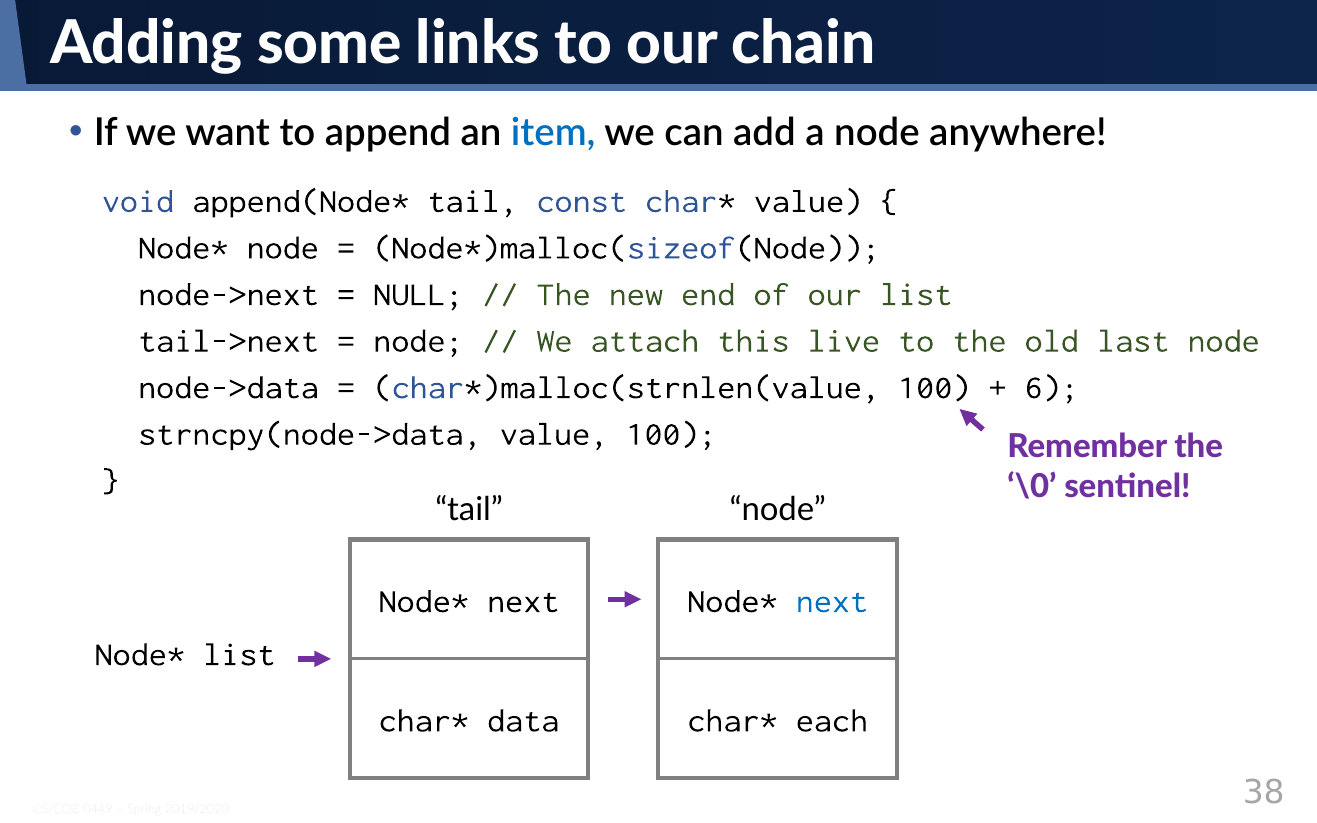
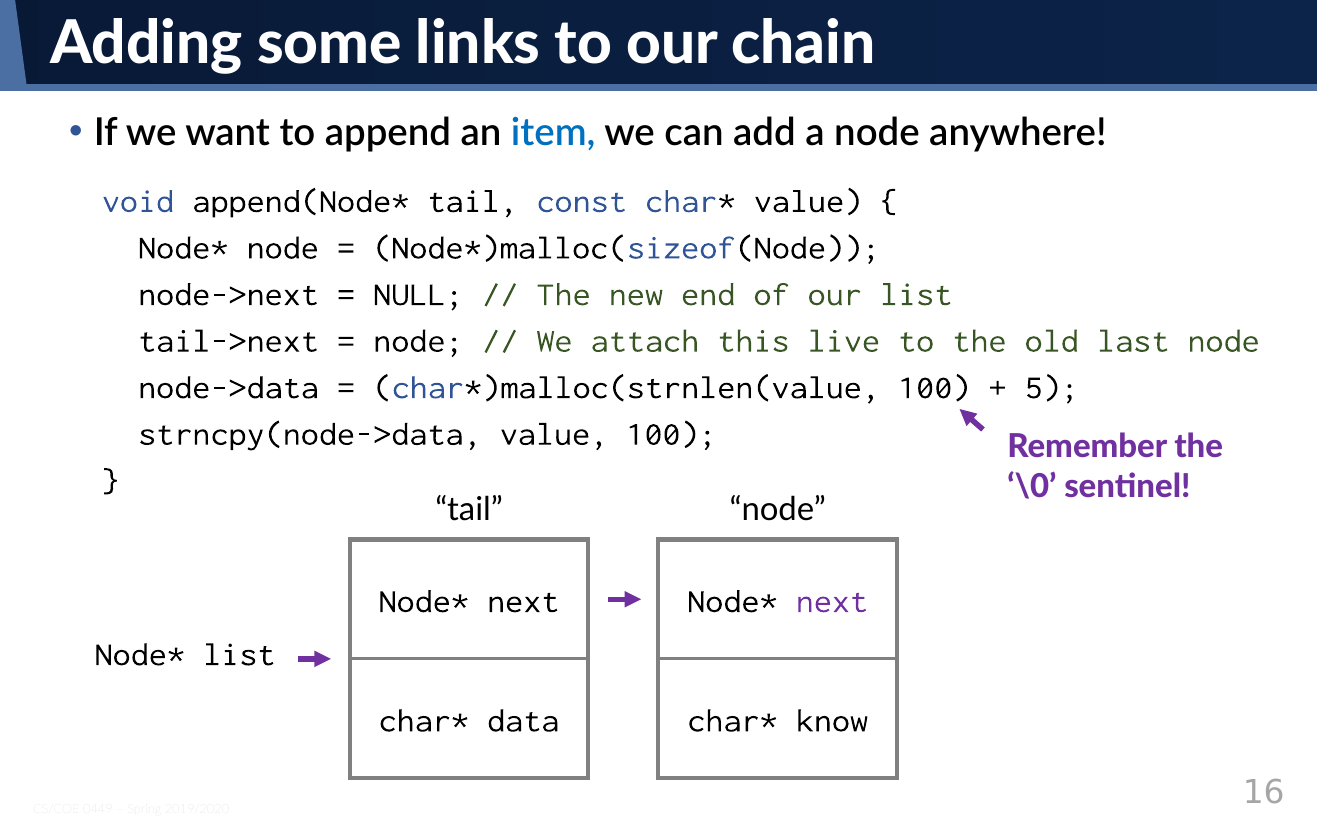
6: 6 -> 5
next at (832, 601) colour: blue -> purple
each: each -> know
38: 38 -> 16
